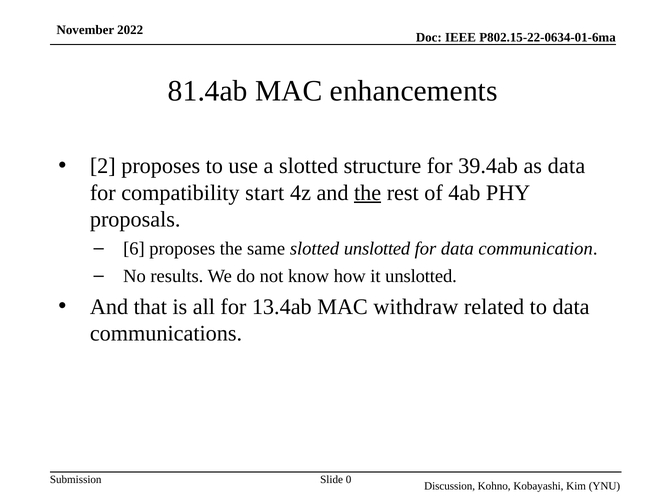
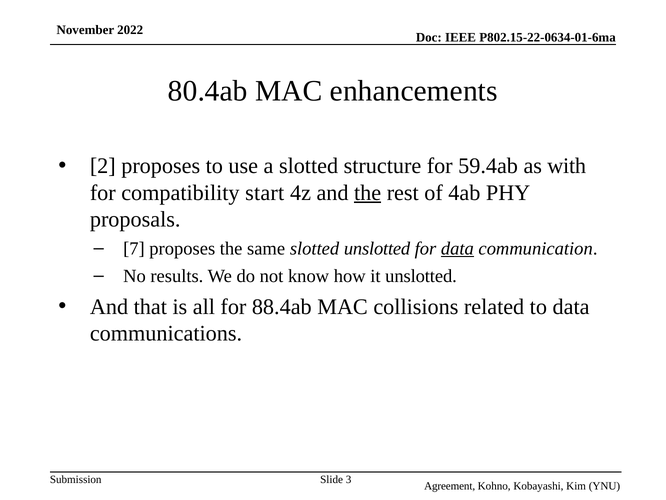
81.4ab: 81.4ab -> 80.4ab
39.4ab: 39.4ab -> 59.4ab
as data: data -> with
6: 6 -> 7
data at (457, 248) underline: none -> present
13.4ab: 13.4ab -> 88.4ab
withdraw: withdraw -> collisions
0: 0 -> 3
Discussion: Discussion -> Agreement
